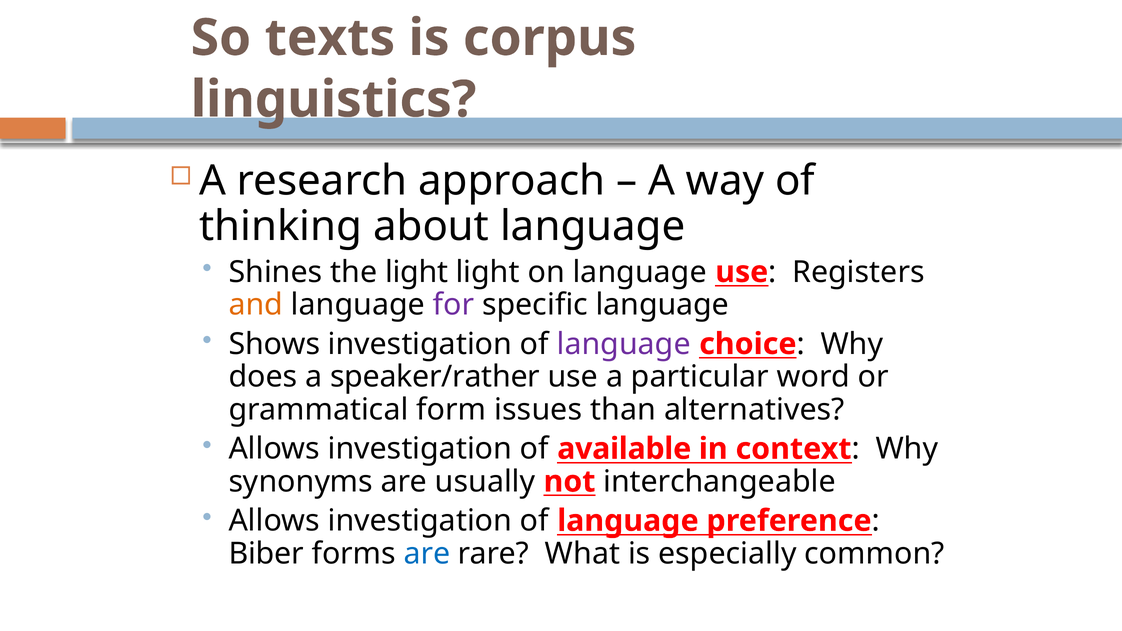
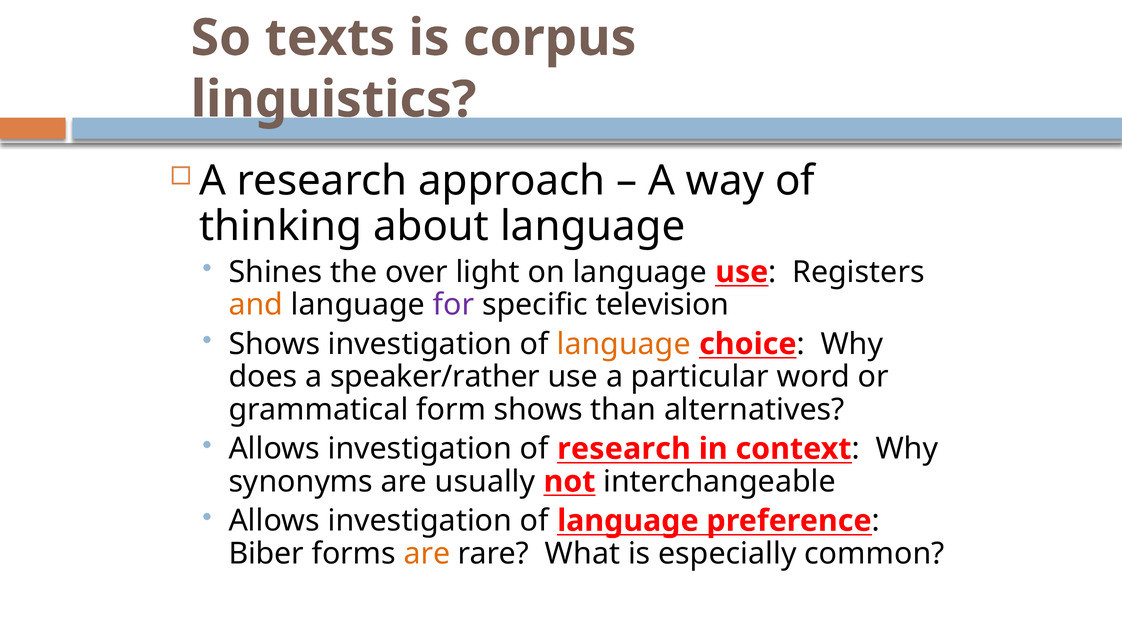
the light: light -> over
specific language: language -> television
language at (624, 344) colour: purple -> orange
form issues: issues -> shows
of available: available -> research
are at (427, 554) colour: blue -> orange
